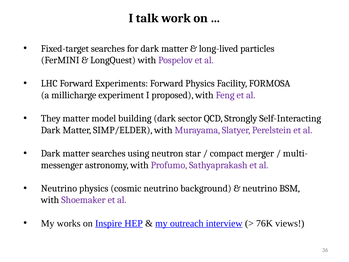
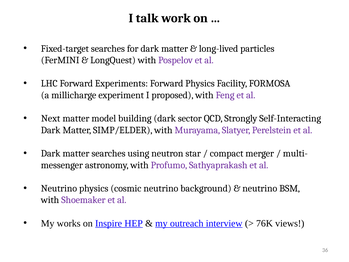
They: They -> Next
